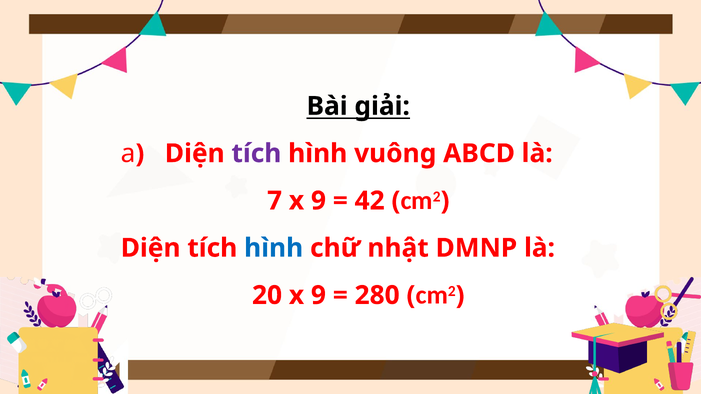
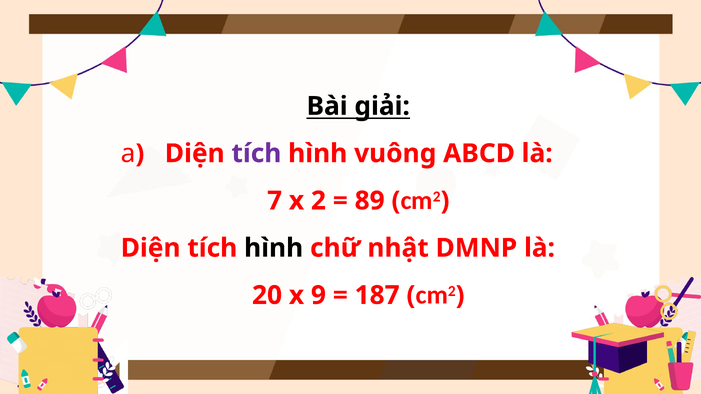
7 x 9: 9 -> 2
42: 42 -> 89
hình at (274, 248) colour: blue -> black
280: 280 -> 187
